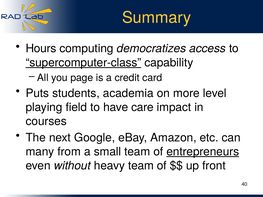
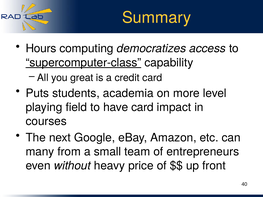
page: page -> great
have care: care -> card
entrepreneurs underline: present -> none
heavy team: team -> price
